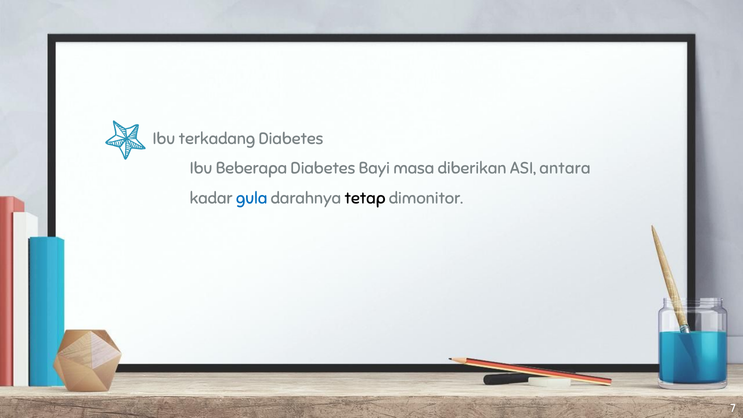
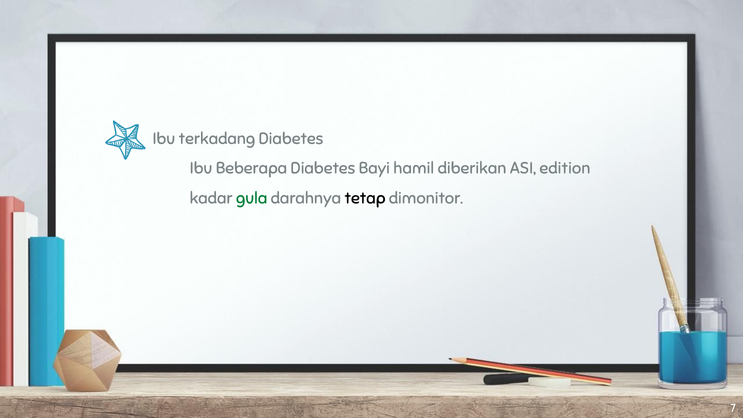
masa: masa -> hamil
antara: antara -> edition
gula colour: blue -> green
